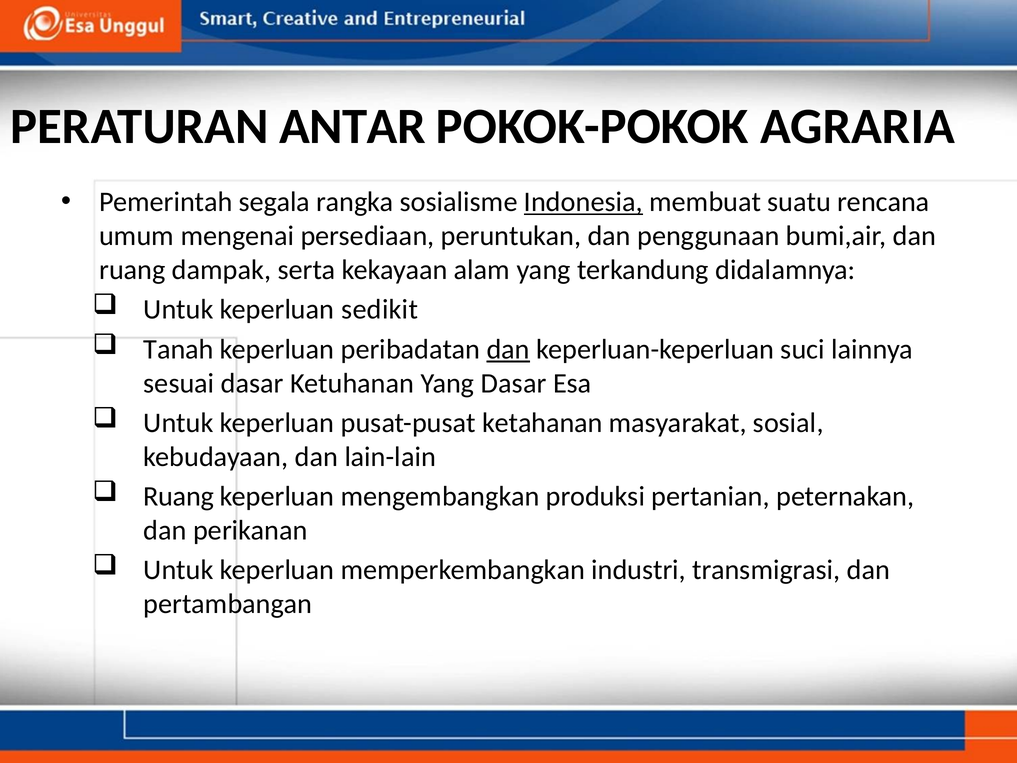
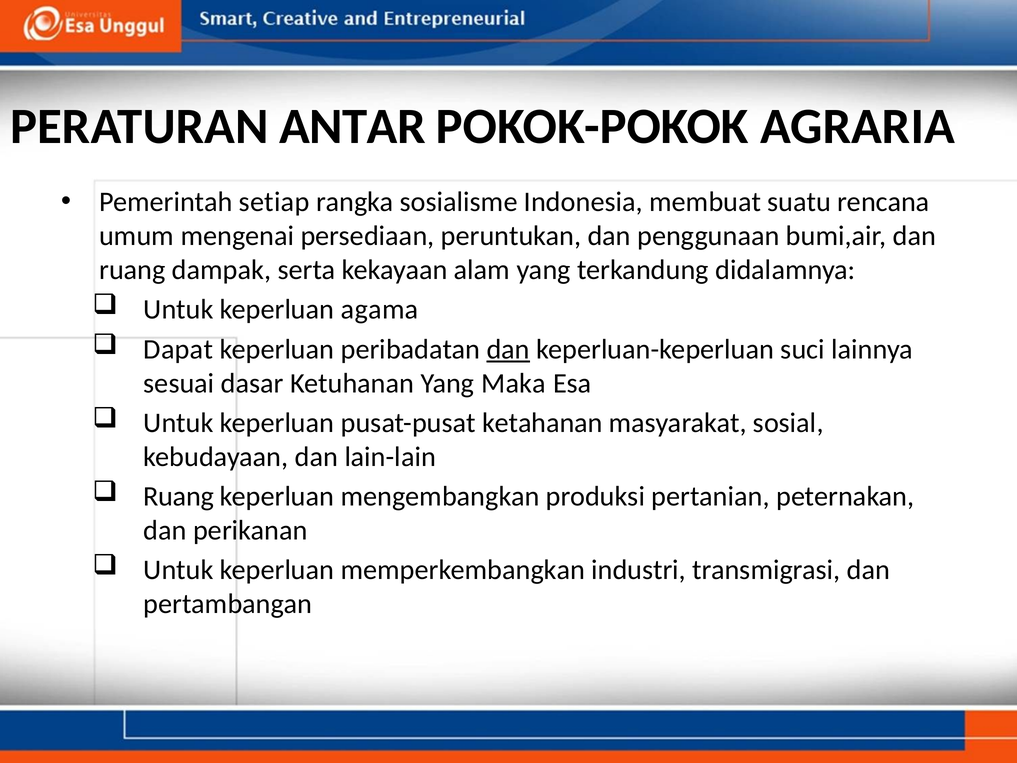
segala: segala -> setiap
Indonesia underline: present -> none
sedikit: sedikit -> agama
Tanah: Tanah -> Dapat
Yang Dasar: Dasar -> Maka
